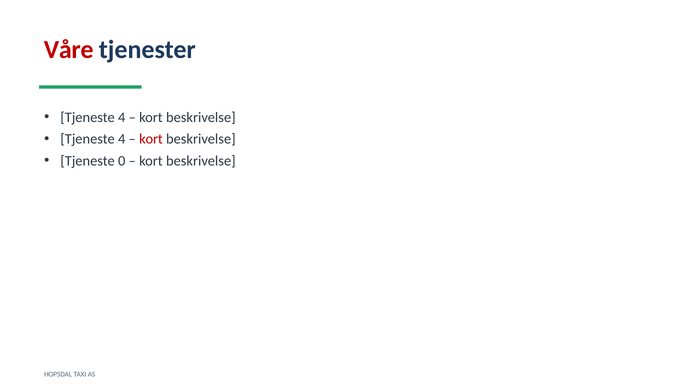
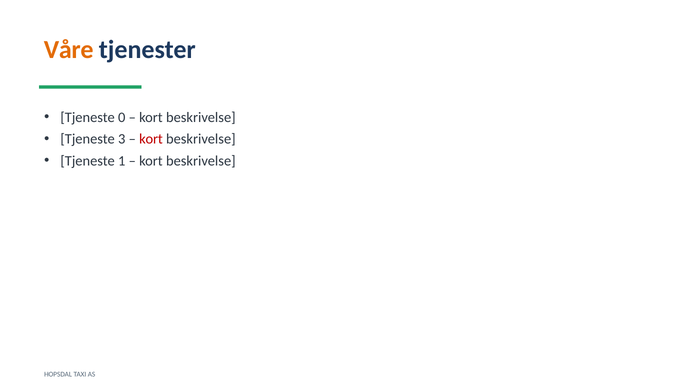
Våre colour: red -> orange
4 at (122, 118): 4 -> 0
4 at (122, 139): 4 -> 3
0: 0 -> 1
